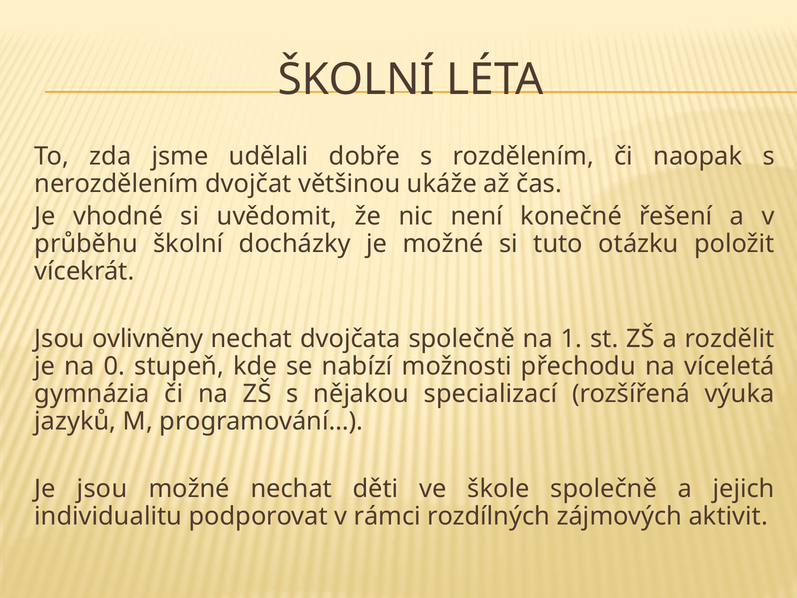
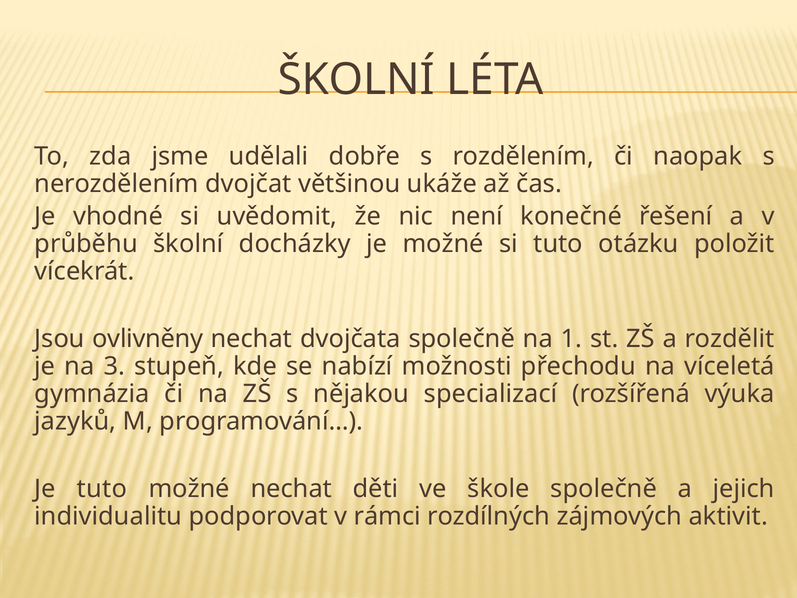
0: 0 -> 3
Je jsou: jsou -> tuto
